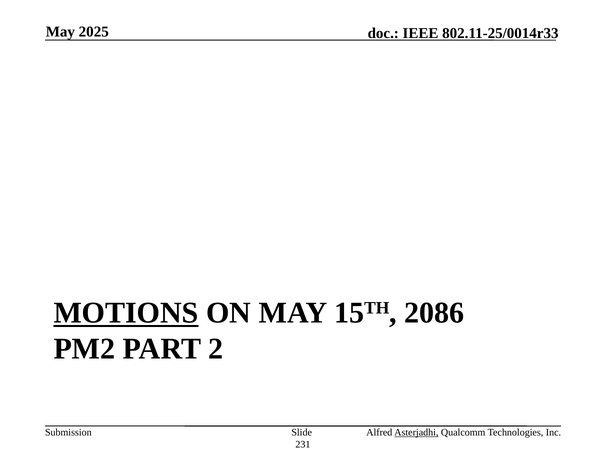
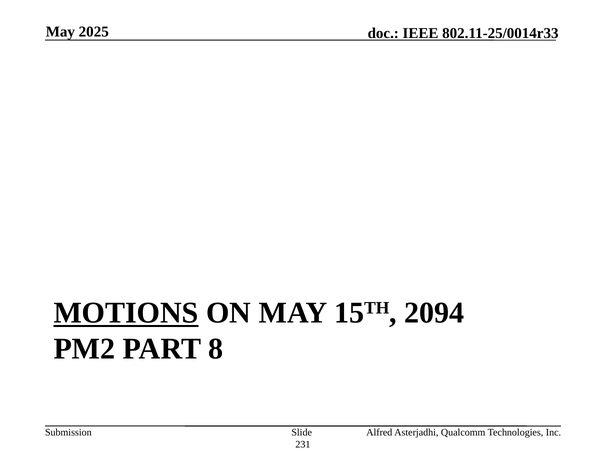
2086: 2086 -> 2094
2: 2 -> 8
Asterjadhi underline: present -> none
